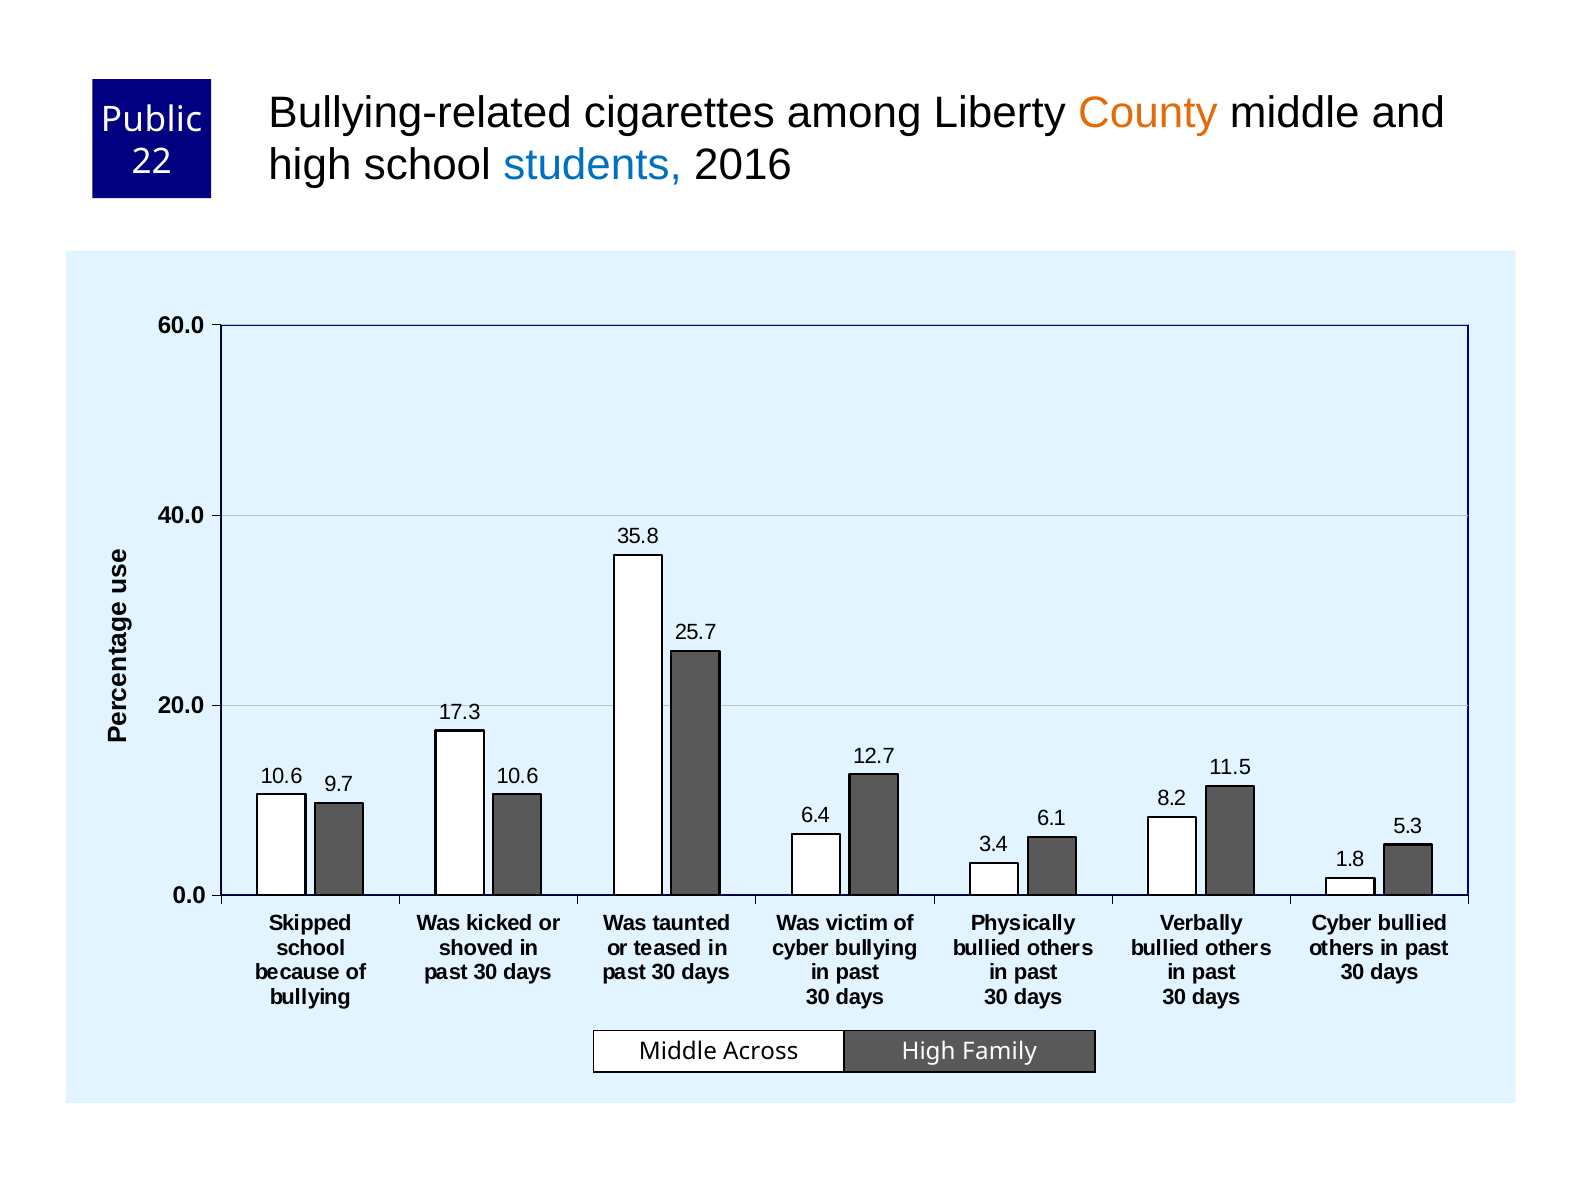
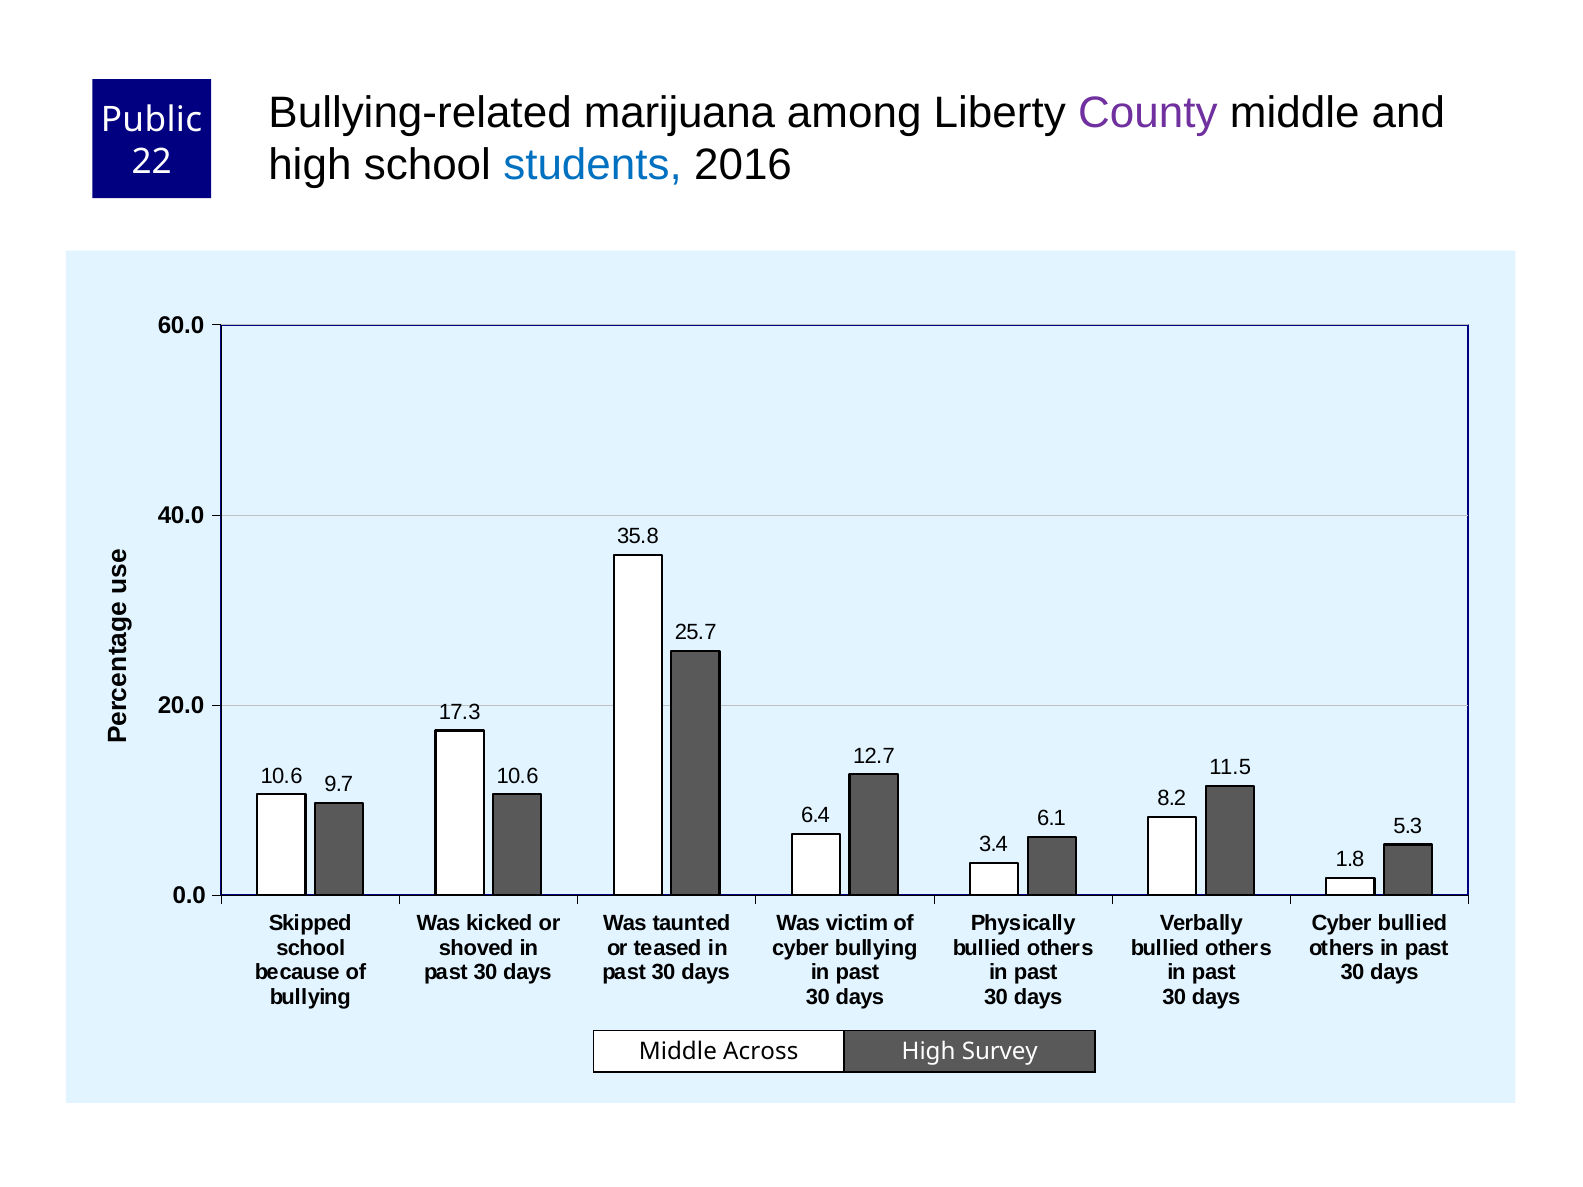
cigarettes: cigarettes -> marijuana
County colour: orange -> purple
Family: Family -> Survey
